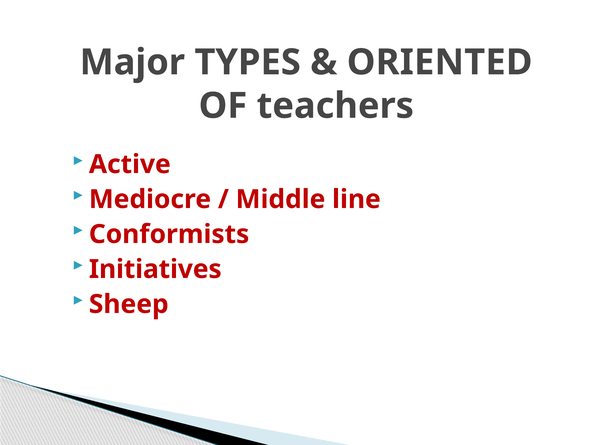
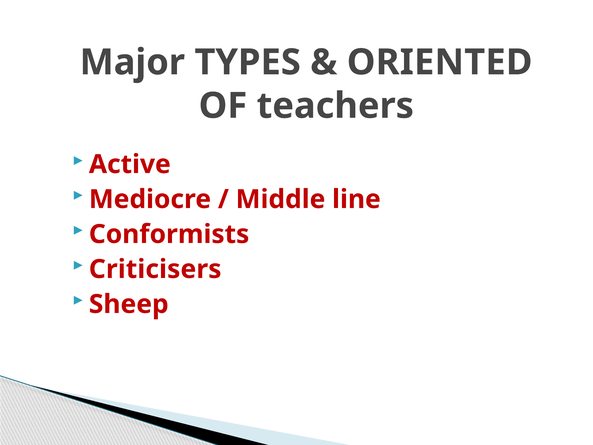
Initiatives: Initiatives -> Criticisers
